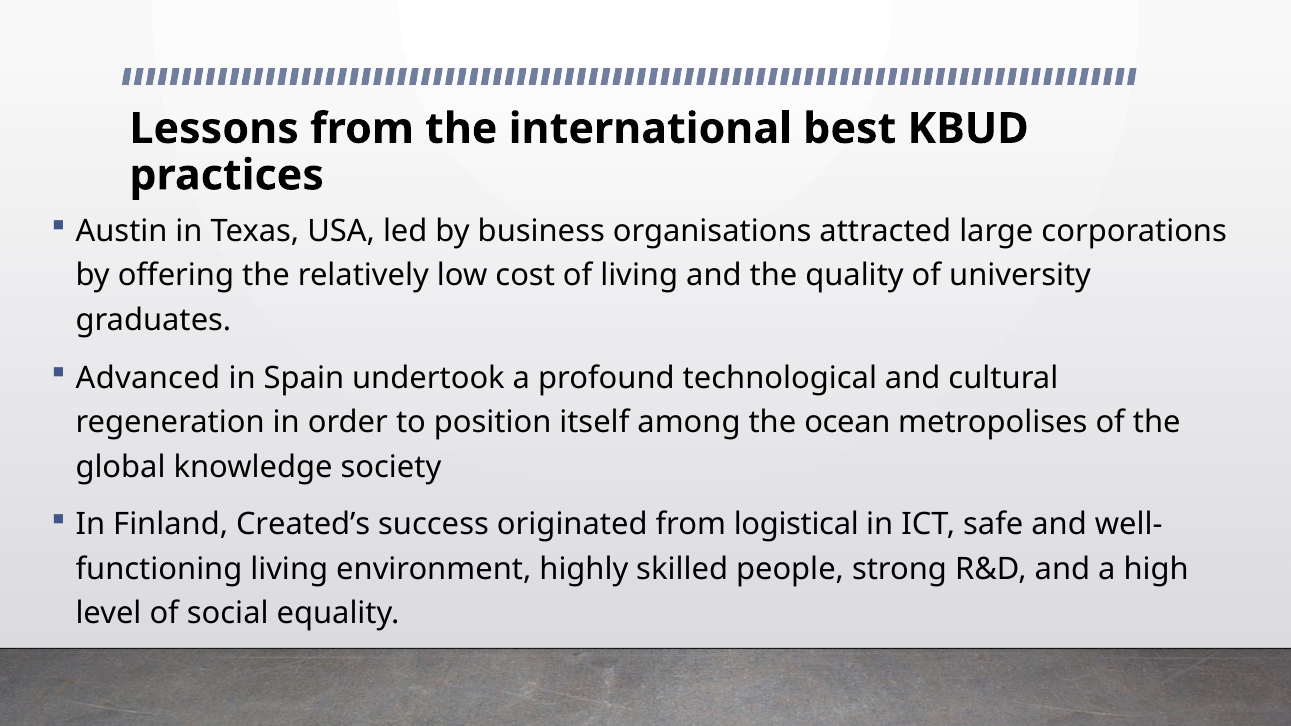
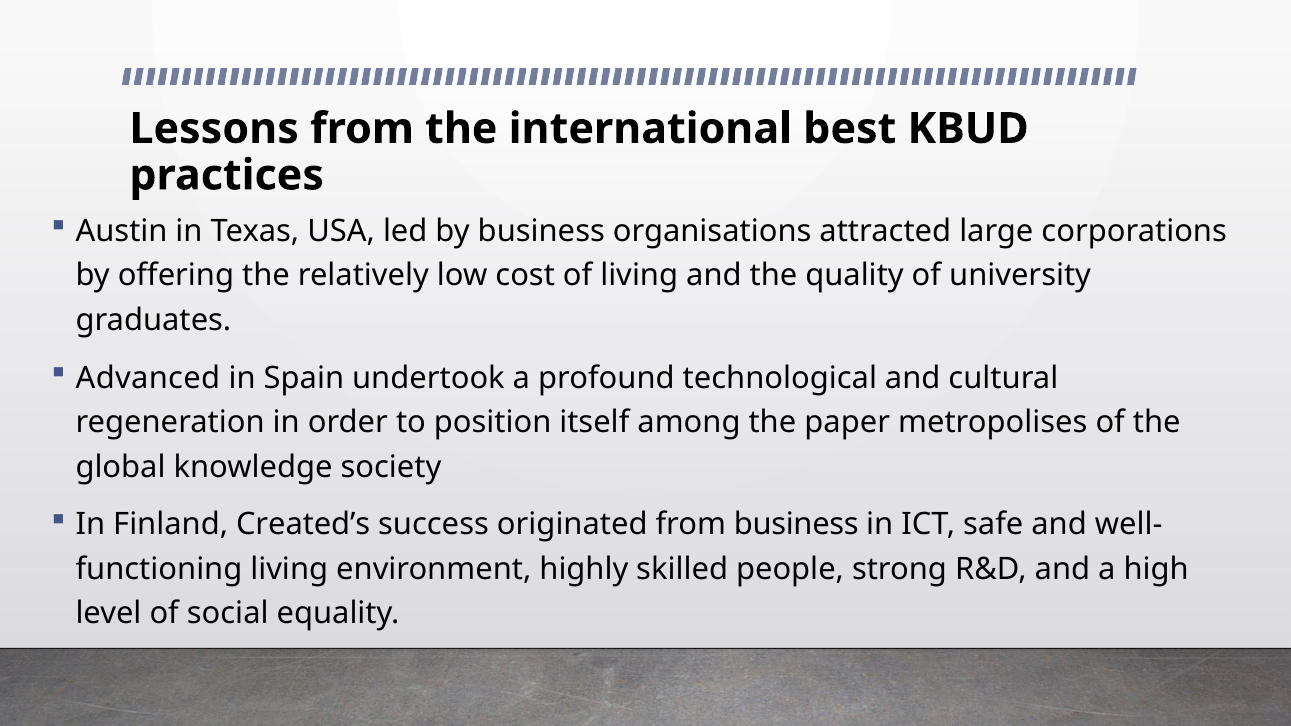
ocean: ocean -> paper
from logistical: logistical -> business
